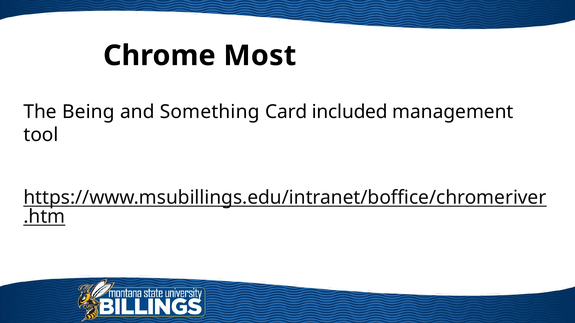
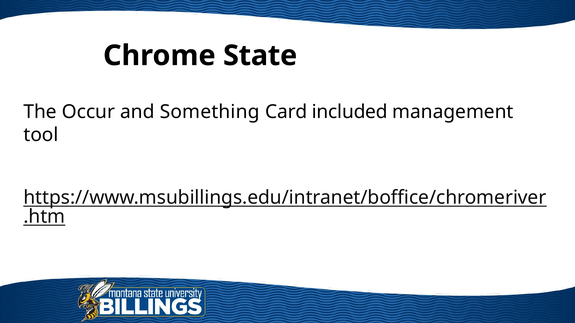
Most: Most -> State
Being: Being -> Occur
